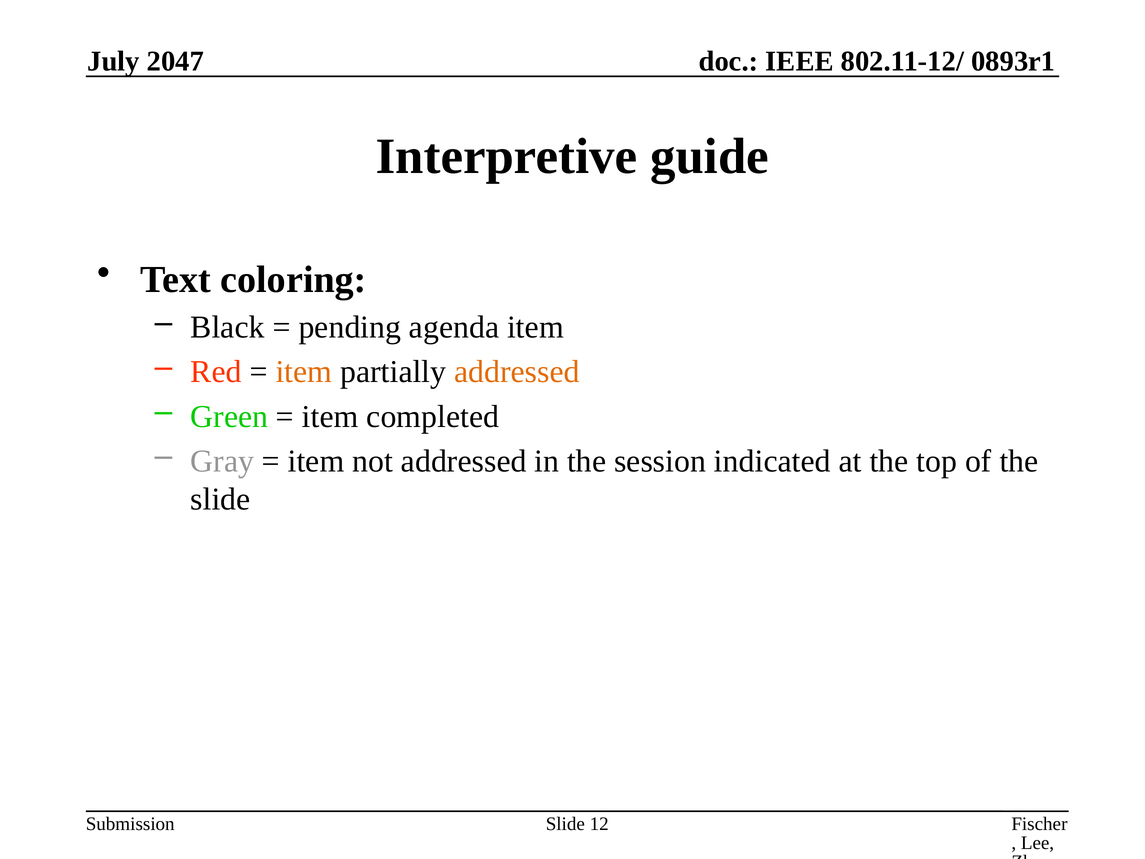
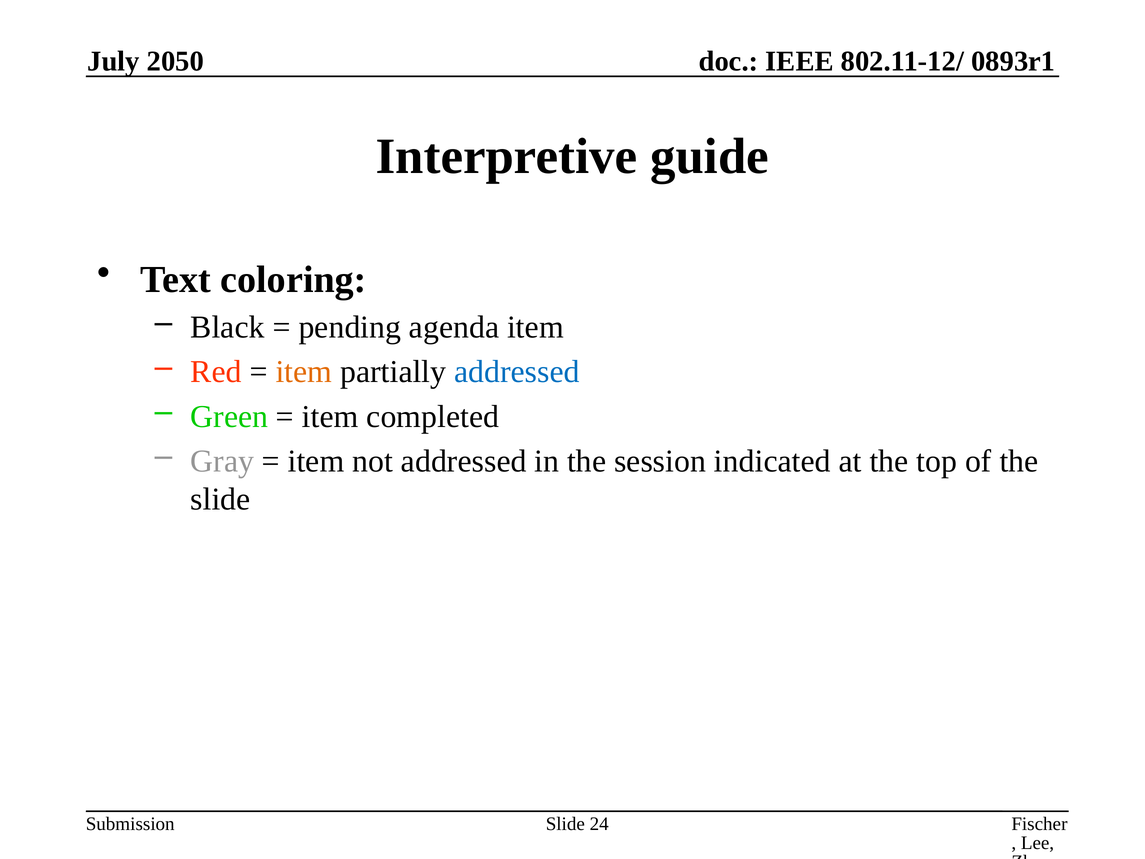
2047: 2047 -> 2050
addressed at (517, 372) colour: orange -> blue
12: 12 -> 24
